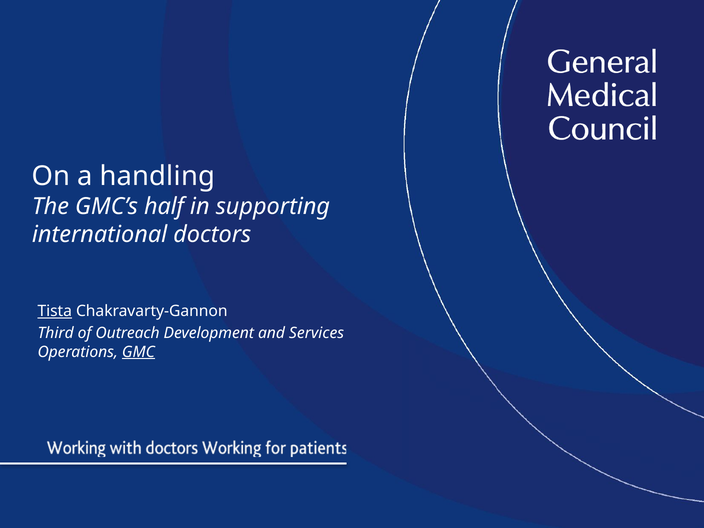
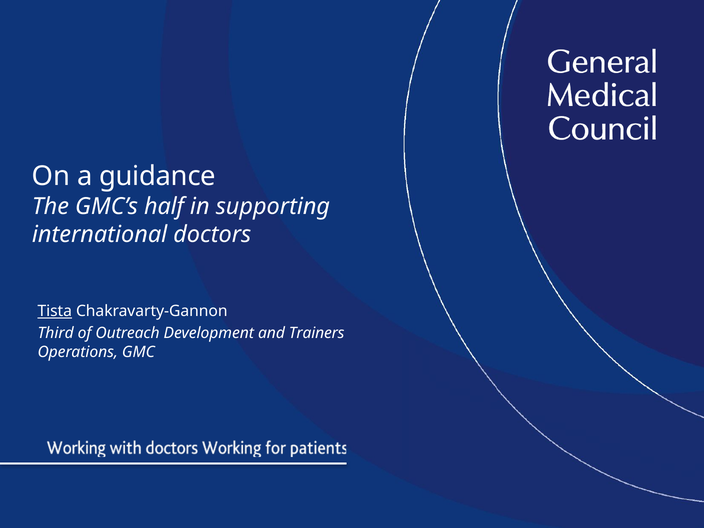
handling: handling -> guidance
Services: Services -> Trainers
GMC underline: present -> none
